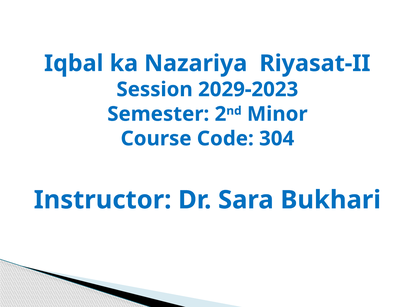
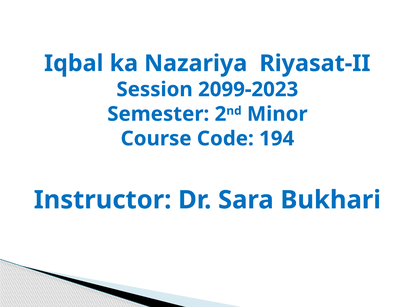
2029-2023: 2029-2023 -> 2099-2023
304: 304 -> 194
